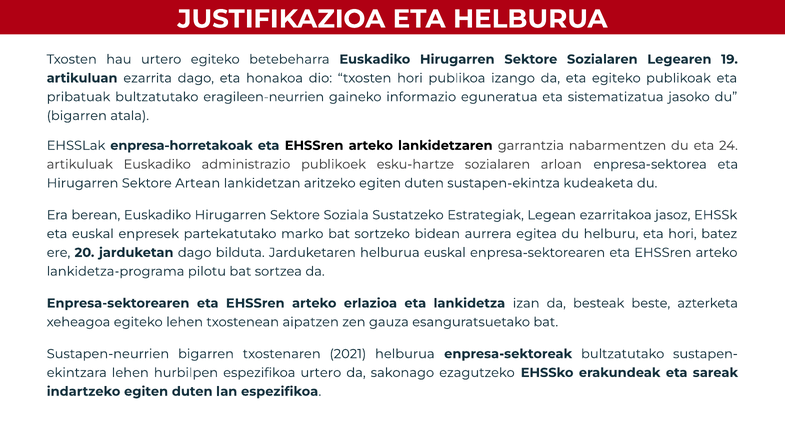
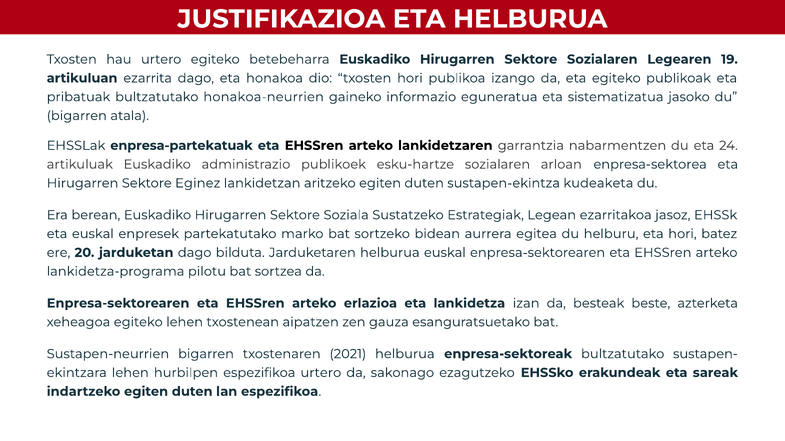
eragileen-neurrien: eragileen-neurrien -> honakoa-neurrien
enpresa-horretakoak: enpresa-horretakoak -> enpresa-partekatuak
Artean: Artean -> Eginez
